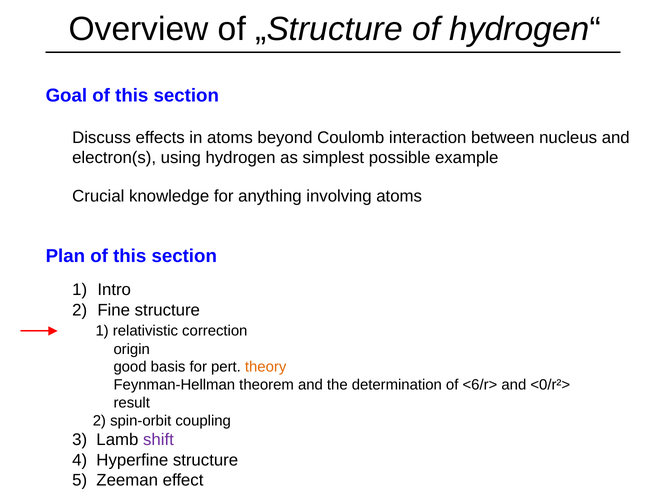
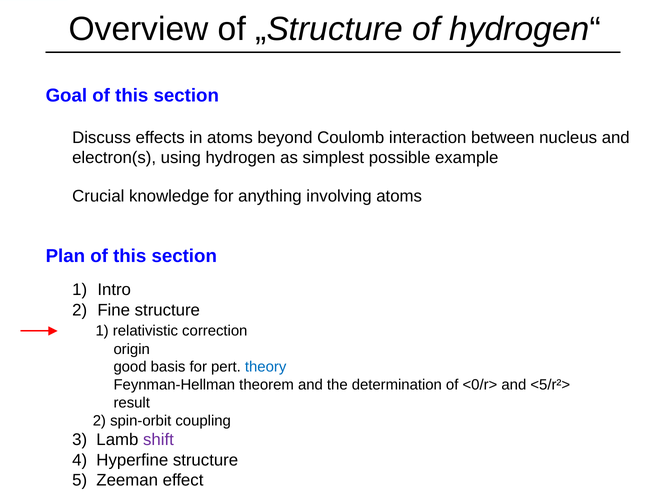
theory colour: orange -> blue
<6/r>: <6/r> -> <0/r>
<0/r²>: <0/r²> -> <5/r²>
